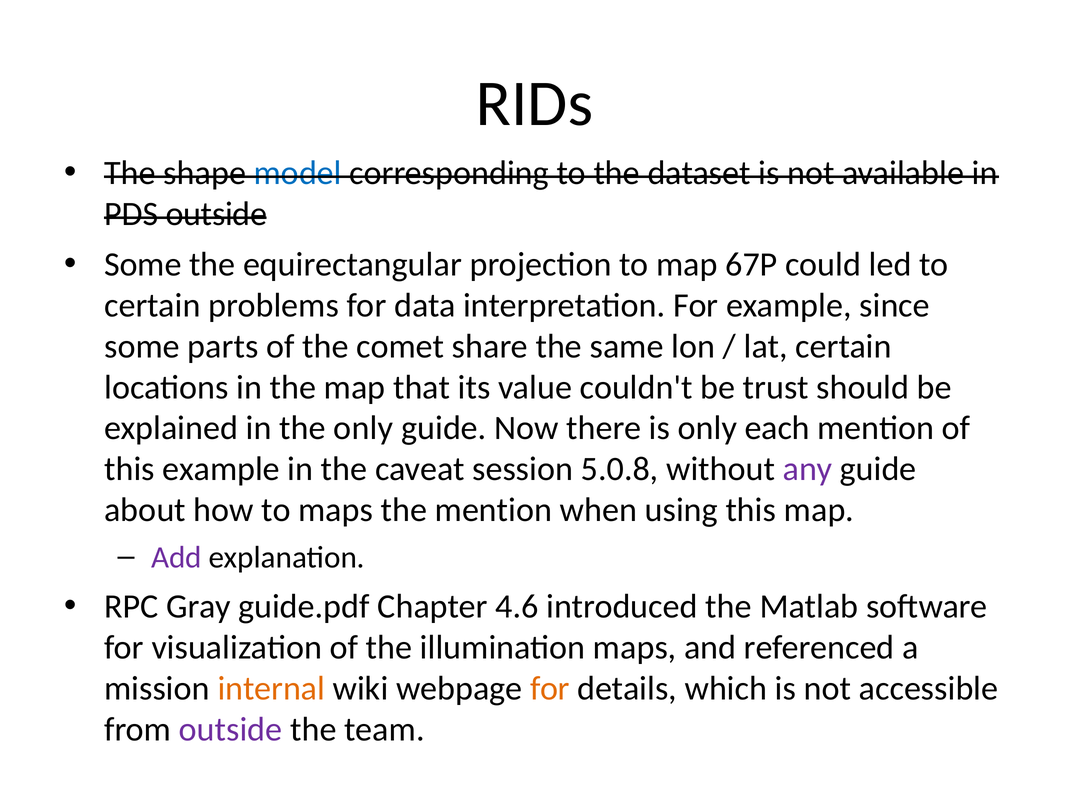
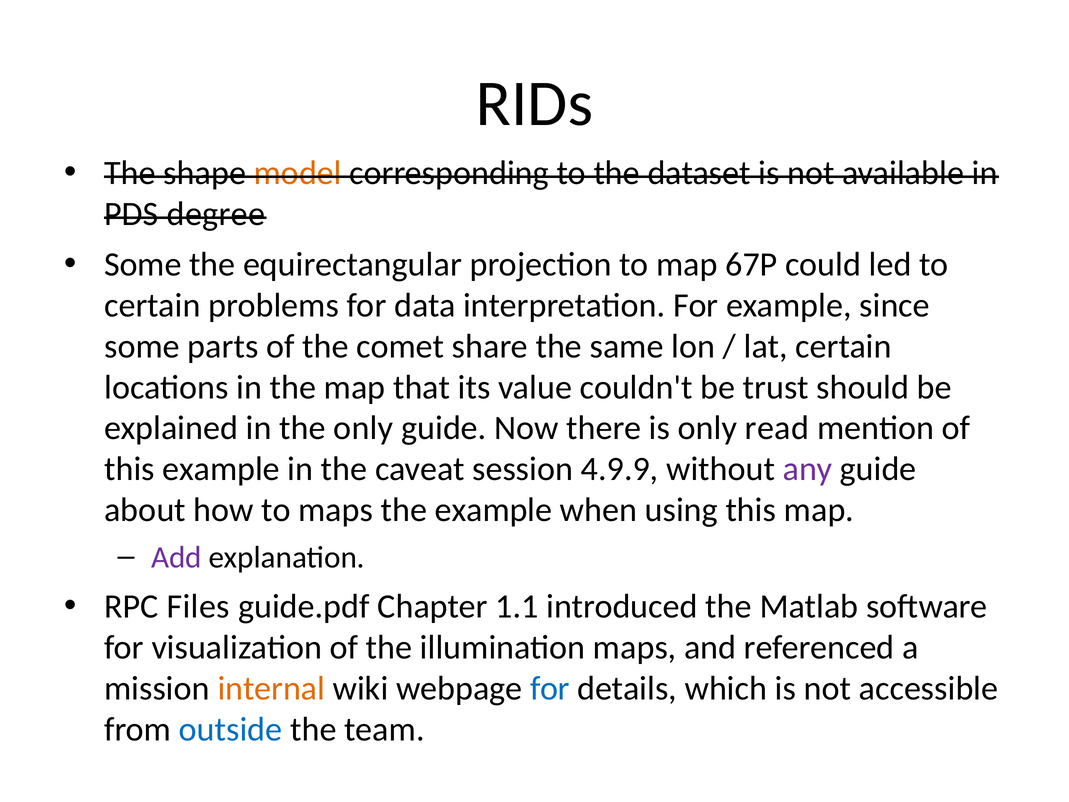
model colour: blue -> orange
PDS outside: outside -> degree
each: each -> read
5.0.8: 5.0.8 -> 4.9.9
the mention: mention -> example
Gray: Gray -> Files
4.6: 4.6 -> 1.1
for at (550, 688) colour: orange -> blue
outside at (231, 729) colour: purple -> blue
